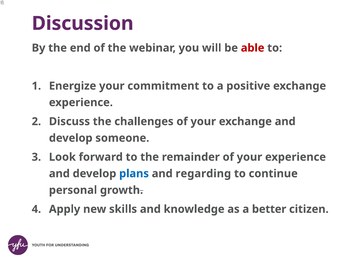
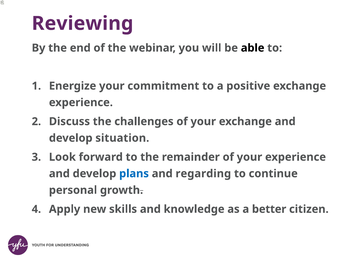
Discussion: Discussion -> Reviewing
able colour: red -> black
someone: someone -> situation
